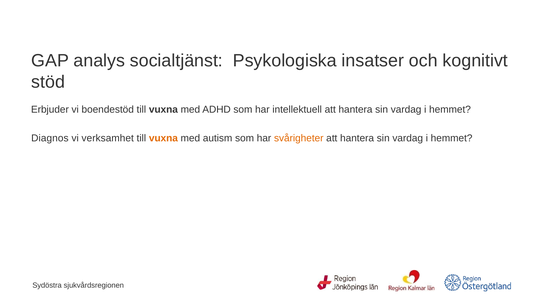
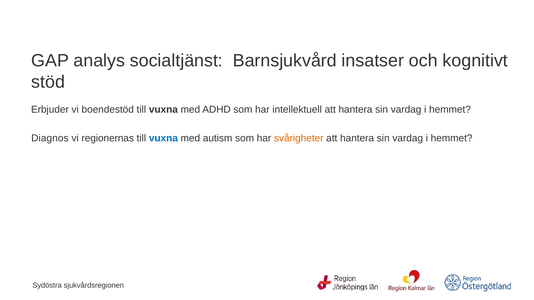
Psykologiska: Psykologiska -> Barnsjukvård
verksamhet: verksamhet -> regionernas
vuxna at (163, 138) colour: orange -> blue
